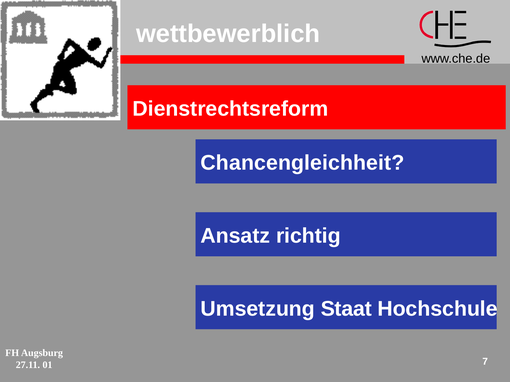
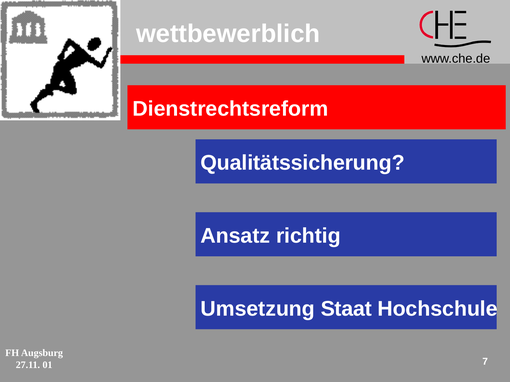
Chancengleichheit: Chancengleichheit -> Qualitätssicherung
